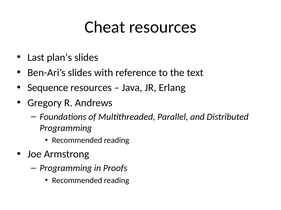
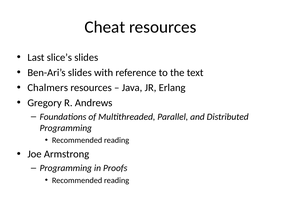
plan’s: plan’s -> slice’s
Sequence: Sequence -> Chalmers
